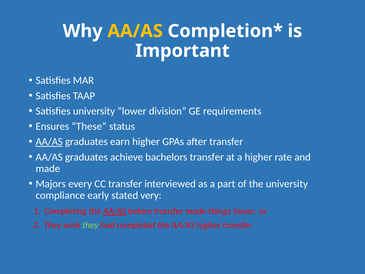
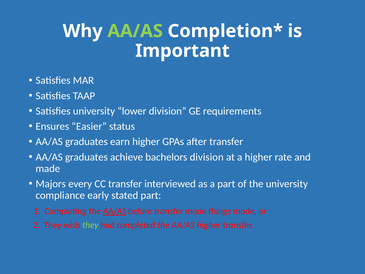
AA/AS at (135, 31) colour: yellow -> light green
These: These -> Easier
AA/AS at (49, 142) underline: present -> none
bachelors transfer: transfer -> division
stated very: very -> part
things lower: lower -> made
